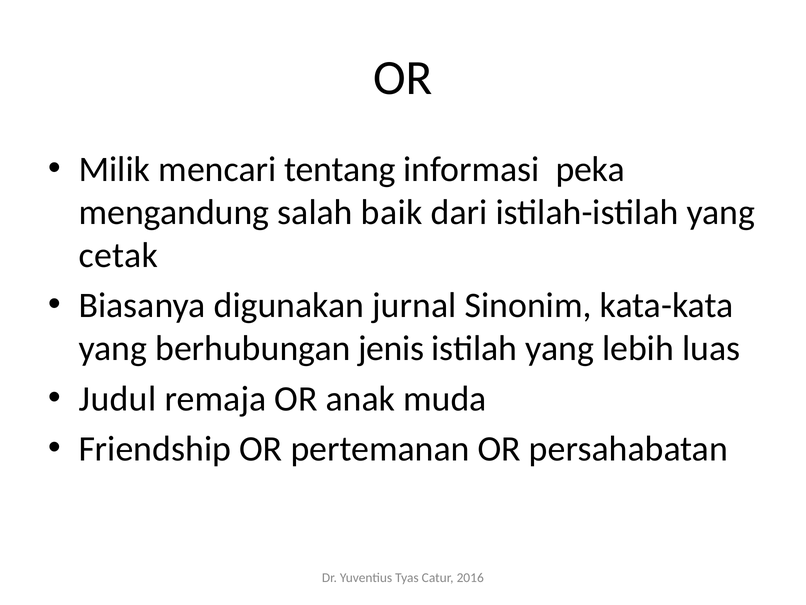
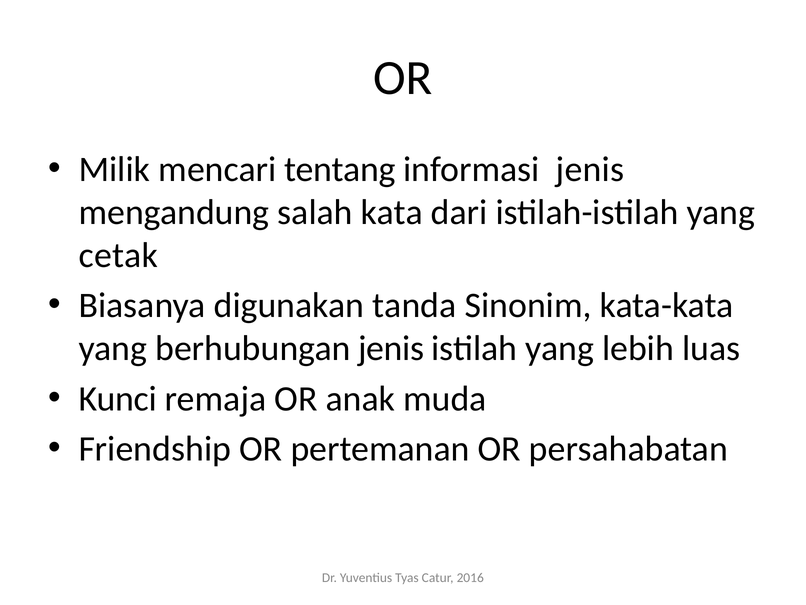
informasi peka: peka -> jenis
baik: baik -> kata
jurnal: jurnal -> tanda
Judul: Judul -> Kunci
